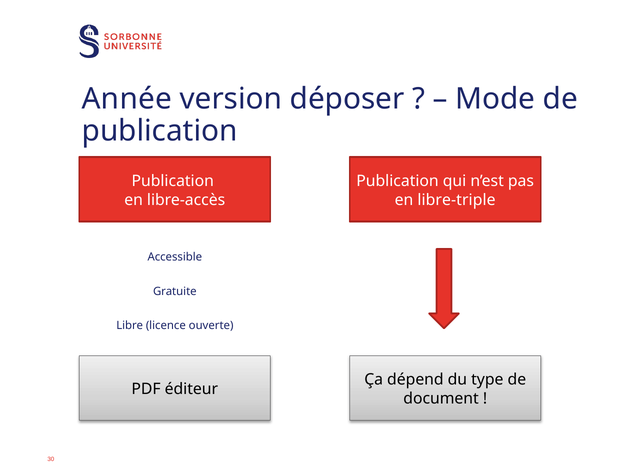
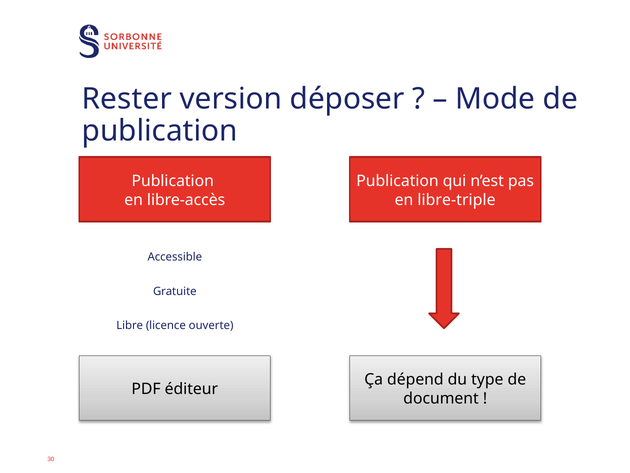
Année: Année -> Rester
